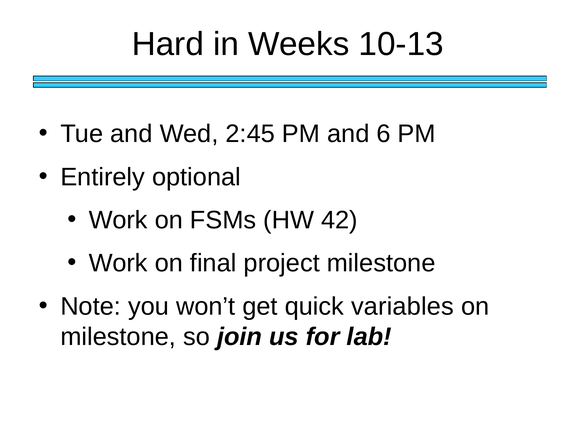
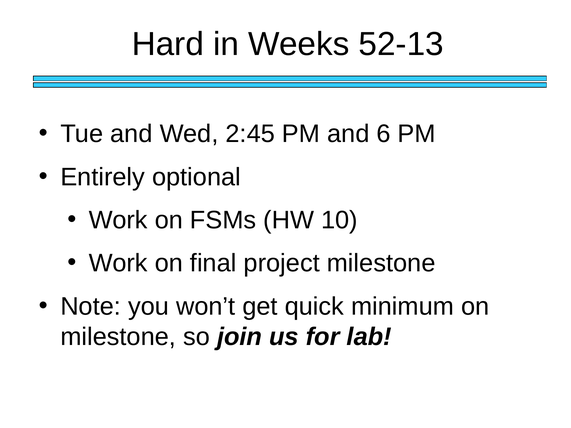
10-13: 10-13 -> 52-13
42: 42 -> 10
variables: variables -> minimum
